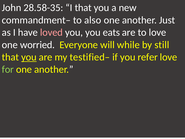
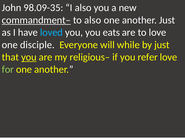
28.58-35: 28.58-35 -> 98.09-35
I that: that -> also
commandment– underline: none -> present
loved colour: pink -> light blue
worried: worried -> disciple
by still: still -> just
testified–: testified– -> religious–
